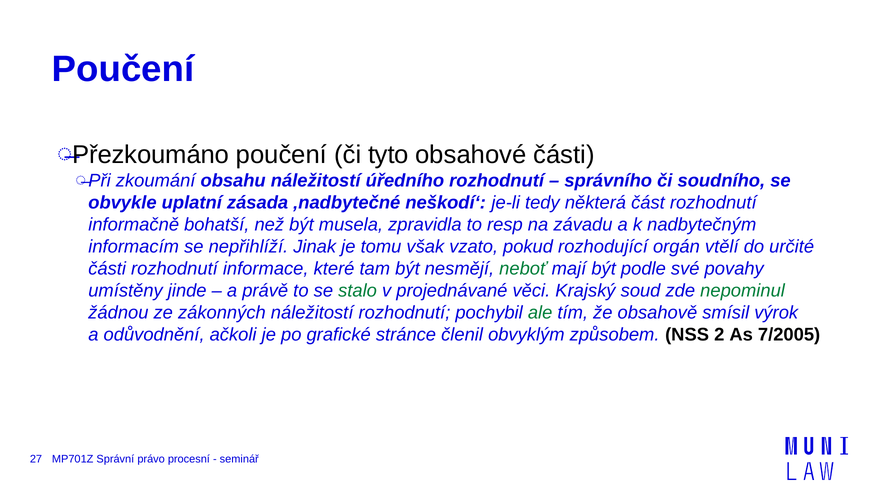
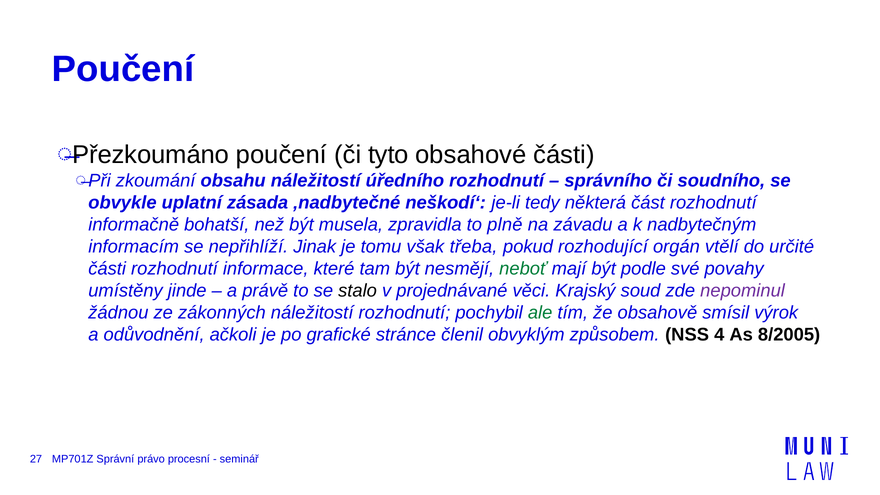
resp: resp -> plně
vzato: vzato -> třeba
stalo colour: green -> black
nepominul colour: green -> purple
2: 2 -> 4
7/2005: 7/2005 -> 8/2005
